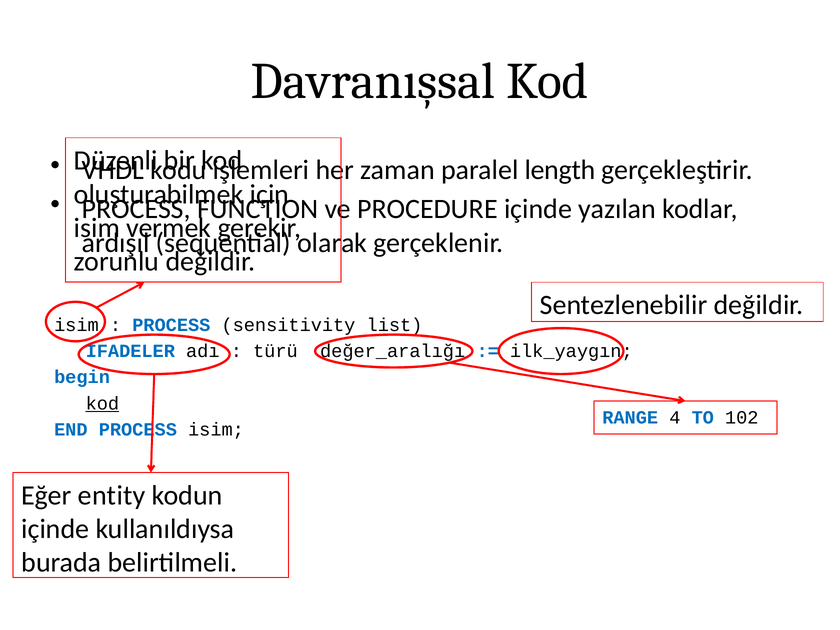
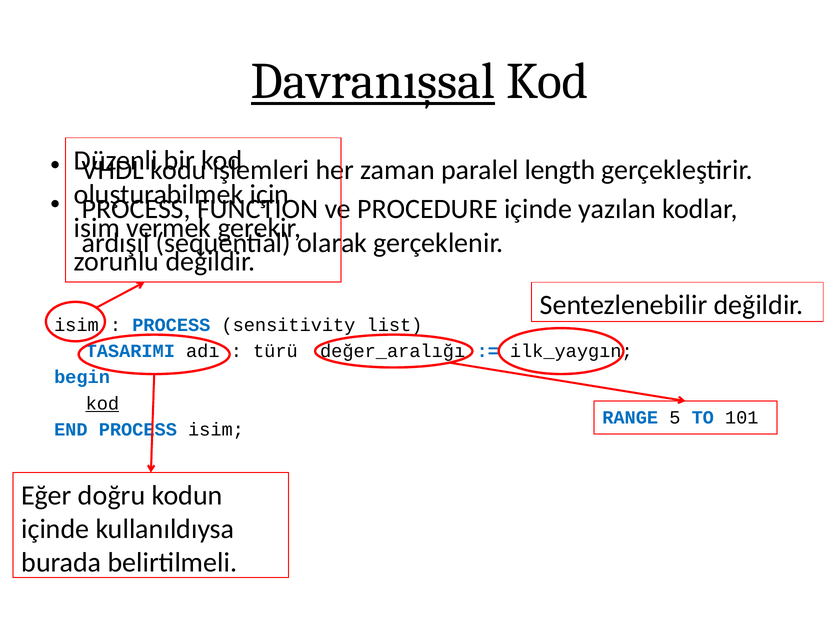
Davranışsal underline: none -> present
IFADELER: IFADELER -> TASARIMI
4: 4 -> 5
102: 102 -> 101
entity: entity -> doğru
